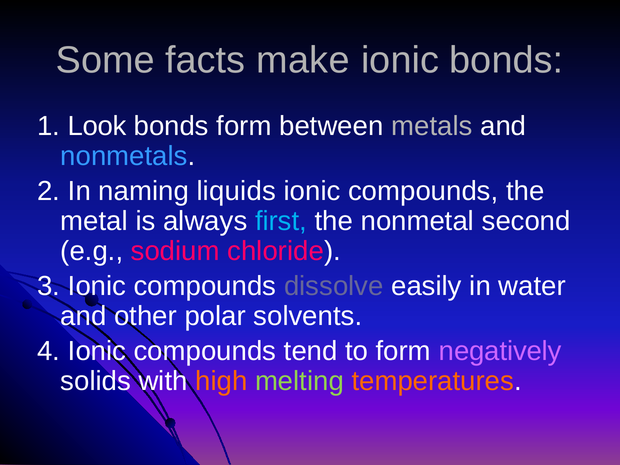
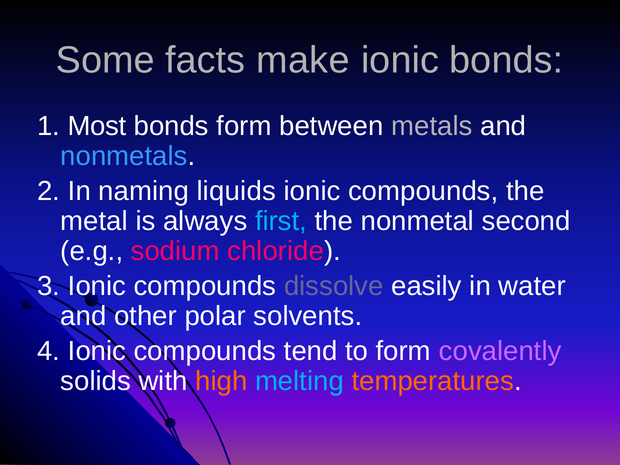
Look: Look -> Most
negatively: negatively -> covalently
melting colour: light green -> light blue
